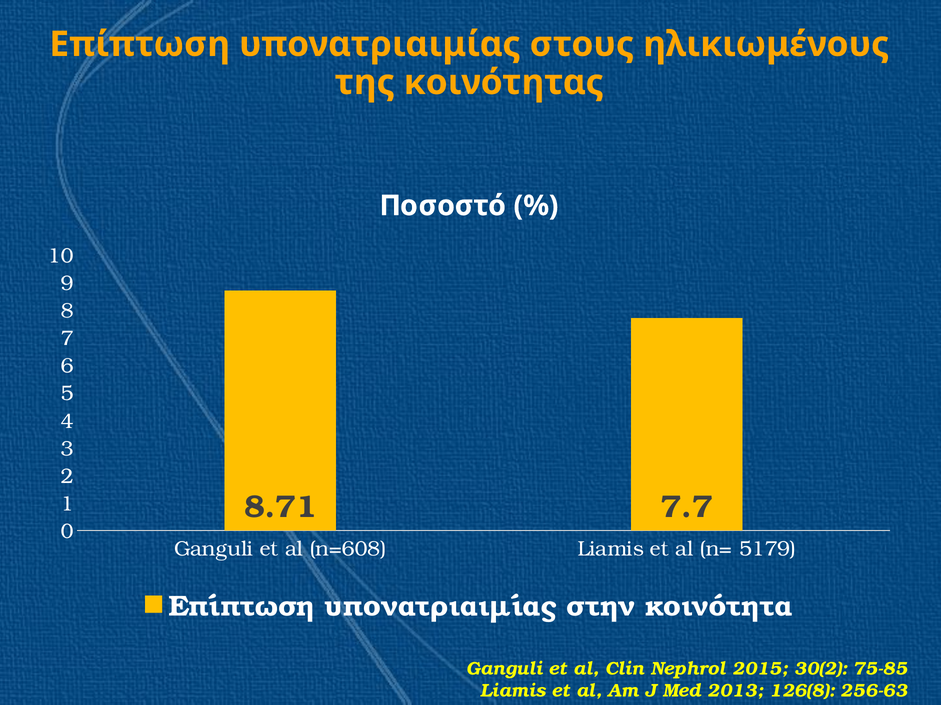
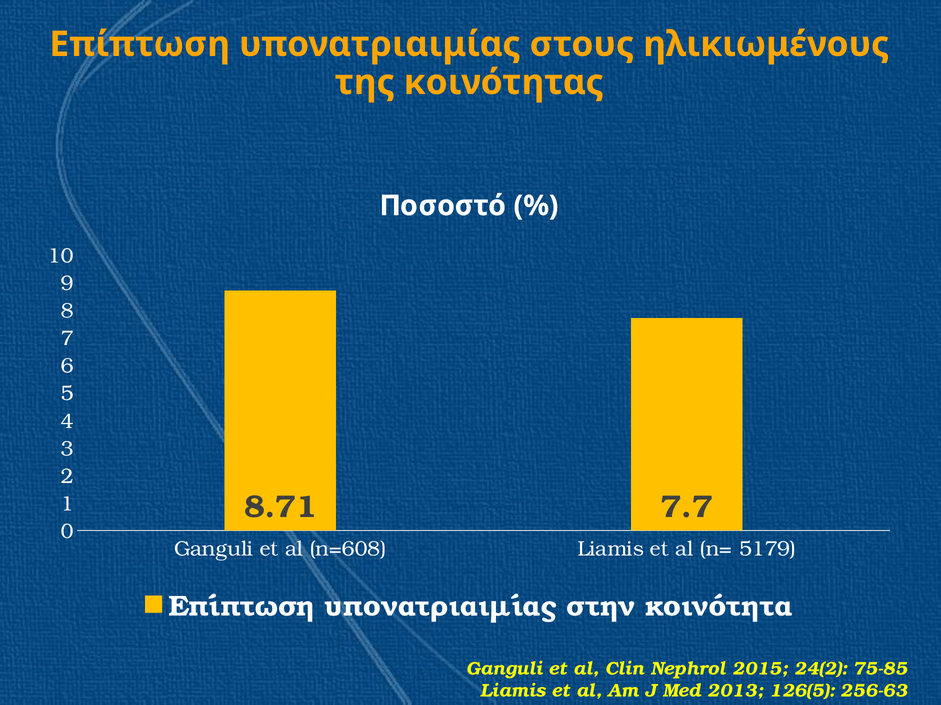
30(2: 30(2 -> 24(2
126(8: 126(8 -> 126(5
